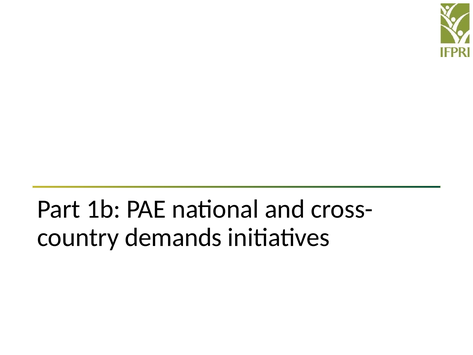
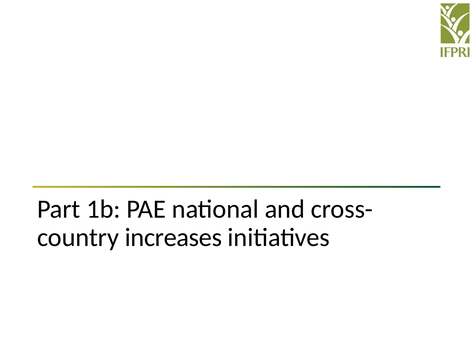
demands: demands -> increases
